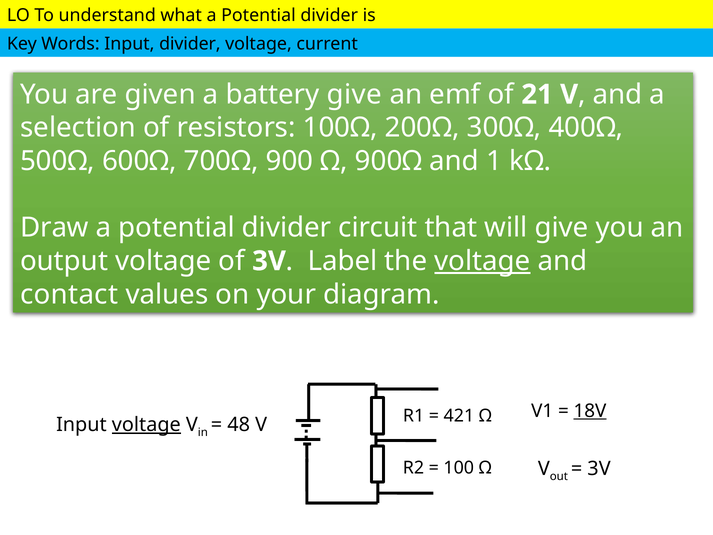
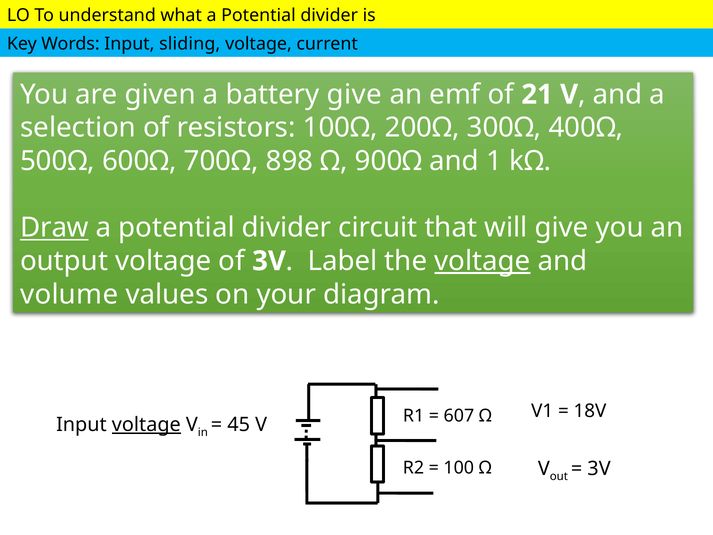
Input divider: divider -> sliding
900: 900 -> 898
Draw underline: none -> present
contact: contact -> volume
18V underline: present -> none
421: 421 -> 607
48: 48 -> 45
